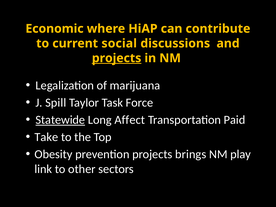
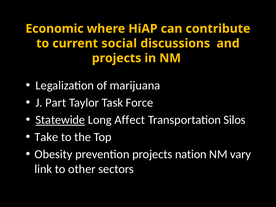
projects at (117, 58) underline: present -> none
Spill: Spill -> Part
Paid: Paid -> Silos
brings: brings -> nation
play: play -> vary
